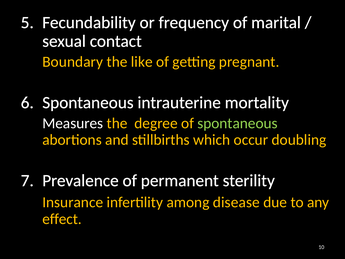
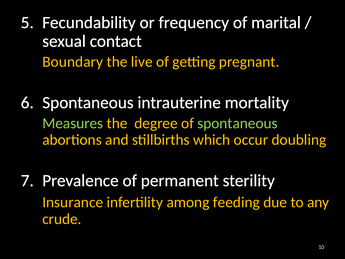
like: like -> live
Measures colour: white -> light green
disease: disease -> feeding
effect: effect -> crude
